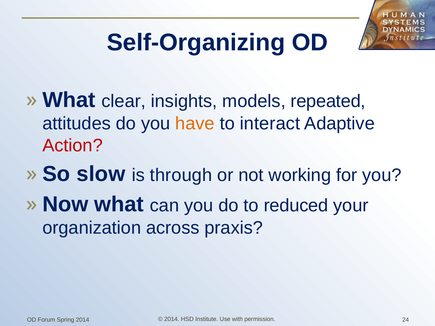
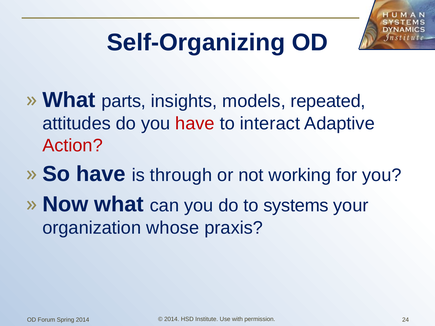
clear: clear -> parts
have at (195, 124) colour: orange -> red
So slow: slow -> have
reduced: reduced -> systems
across: across -> whose
